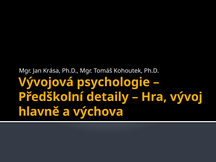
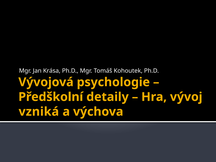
hlavně: hlavně -> vzniká
